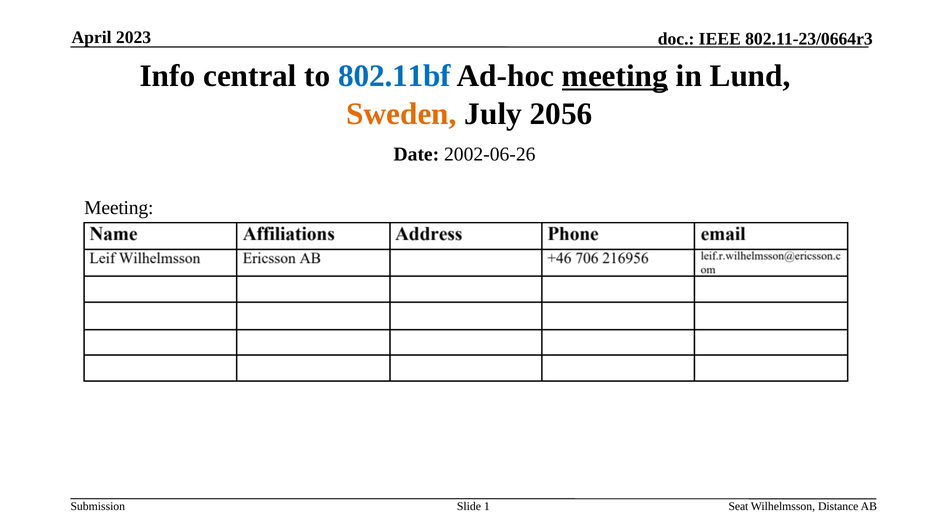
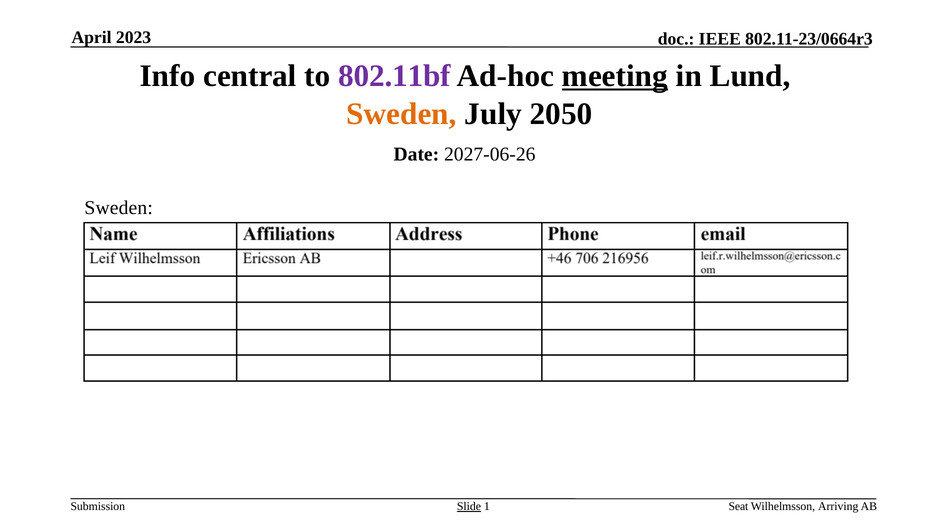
802.11bf colour: blue -> purple
2056: 2056 -> 2050
2002-06-26: 2002-06-26 -> 2027-06-26
Meeting at (119, 208): Meeting -> Sweden
Slide underline: none -> present
Distance: Distance -> Arriving
